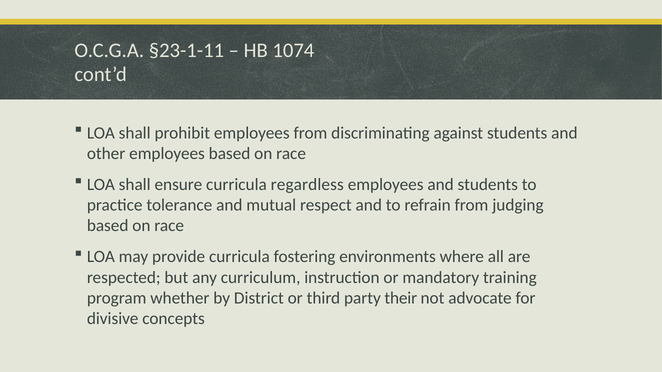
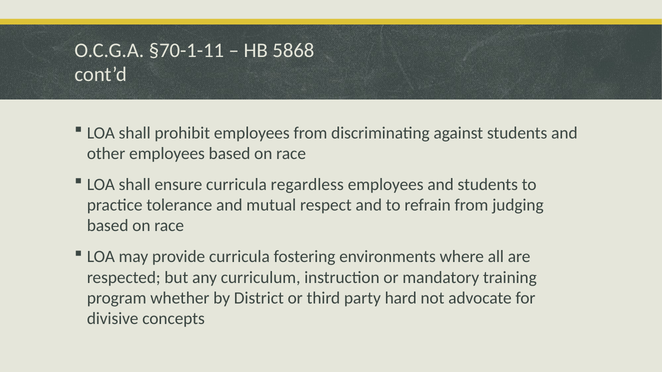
§23-1-11: §23-1-11 -> §70-1-11
1074: 1074 -> 5868
their: their -> hard
